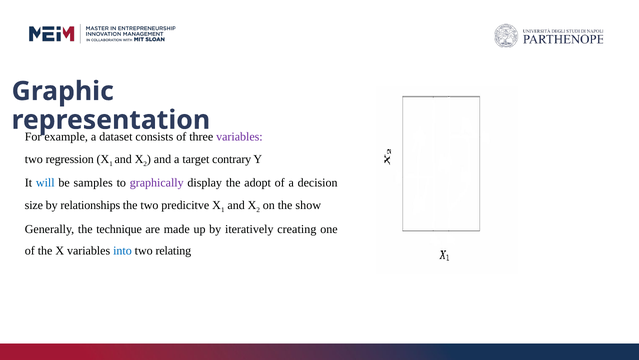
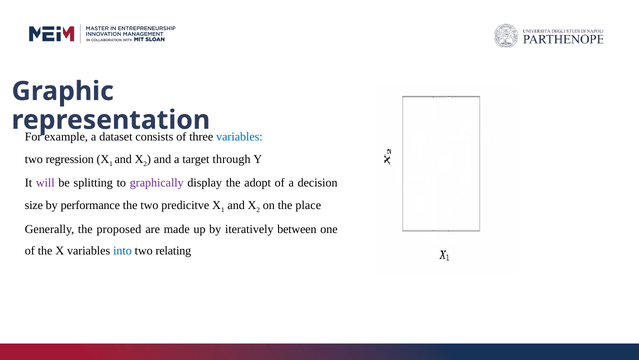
variables at (239, 137) colour: purple -> blue
contrary: contrary -> through
will colour: blue -> purple
samples: samples -> splitting
relationships: relationships -> performance
show: show -> place
technique: technique -> proposed
creating: creating -> between
